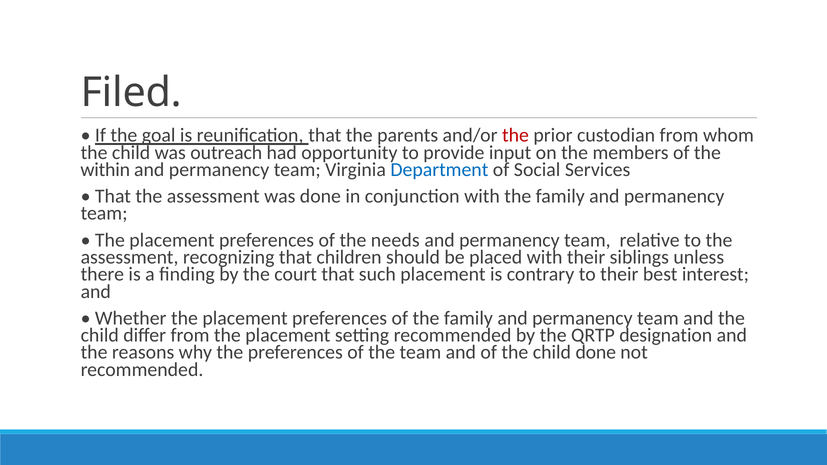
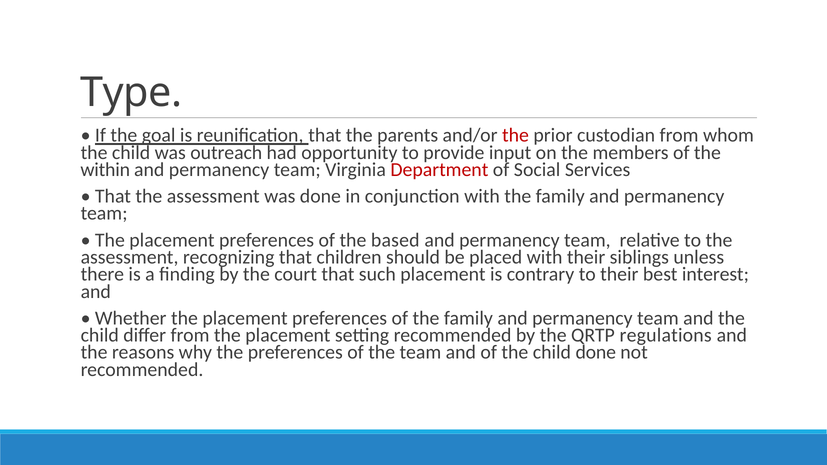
Filed: Filed -> Type
Department colour: blue -> red
needs: needs -> based
designation: designation -> regulations
